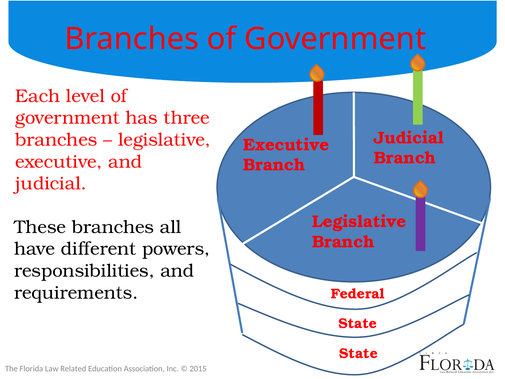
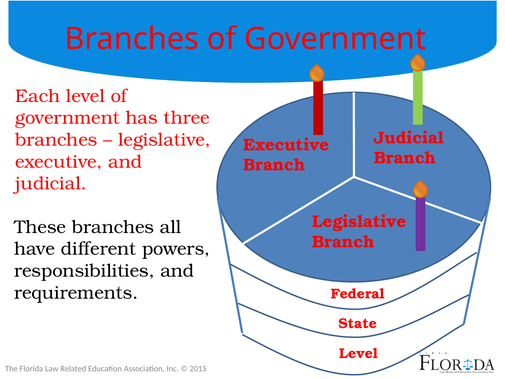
State at (359, 353): State -> Level
